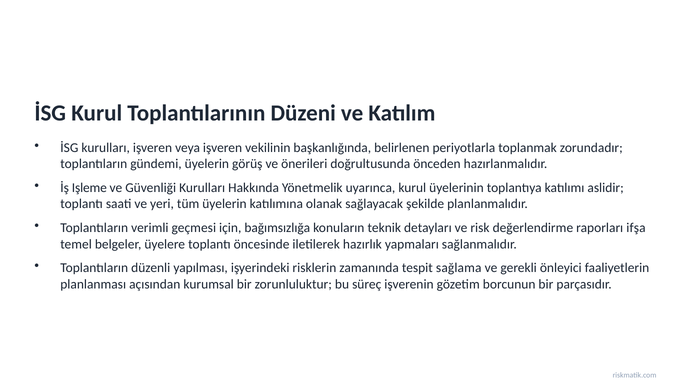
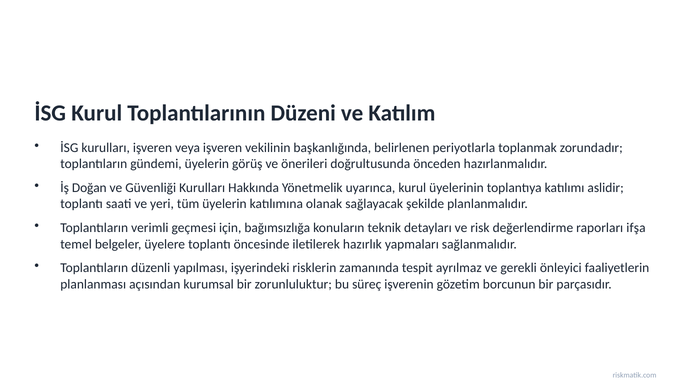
Işleme: Işleme -> Doğan
sağlama: sağlama -> ayrılmaz
